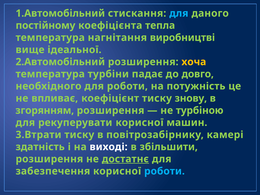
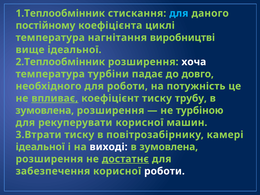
1.Автомобільний: 1.Автомобільний -> 1.Теплообмінник
тепла: тепла -> циклі
2.Автомобільний: 2.Автомобільний -> 2.Теплообмінник
хоча colour: yellow -> white
впливає underline: none -> present
знову: знову -> трубу
згорянням at (45, 110): згорянням -> зумовлена
здатність at (40, 147): здатність -> ідеальної
збільшити at (169, 147): збільшити -> зумовлена
роботи at (164, 171) colour: light blue -> white
